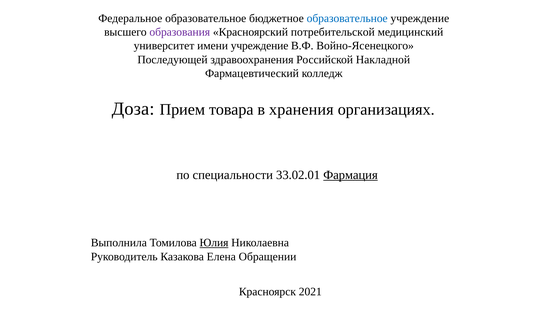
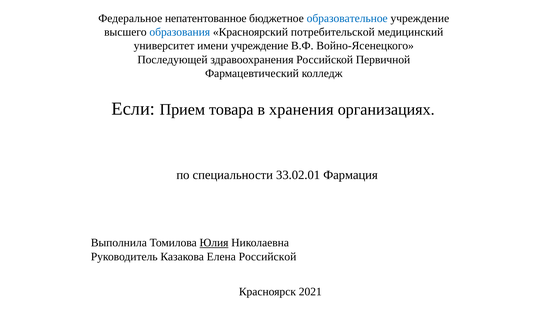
Федеральное образовательное: образовательное -> непатентованное
образования colour: purple -> blue
Накладной: Накладной -> Первичной
Доза: Доза -> Если
Фармация underline: present -> none
Елена Обращении: Обращении -> Российской
